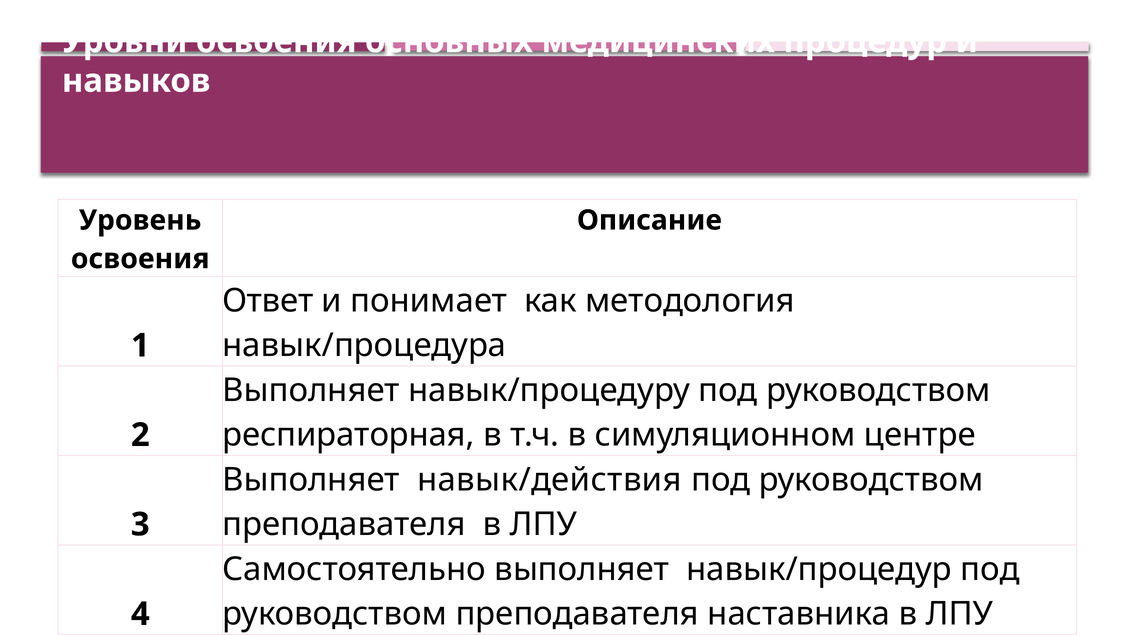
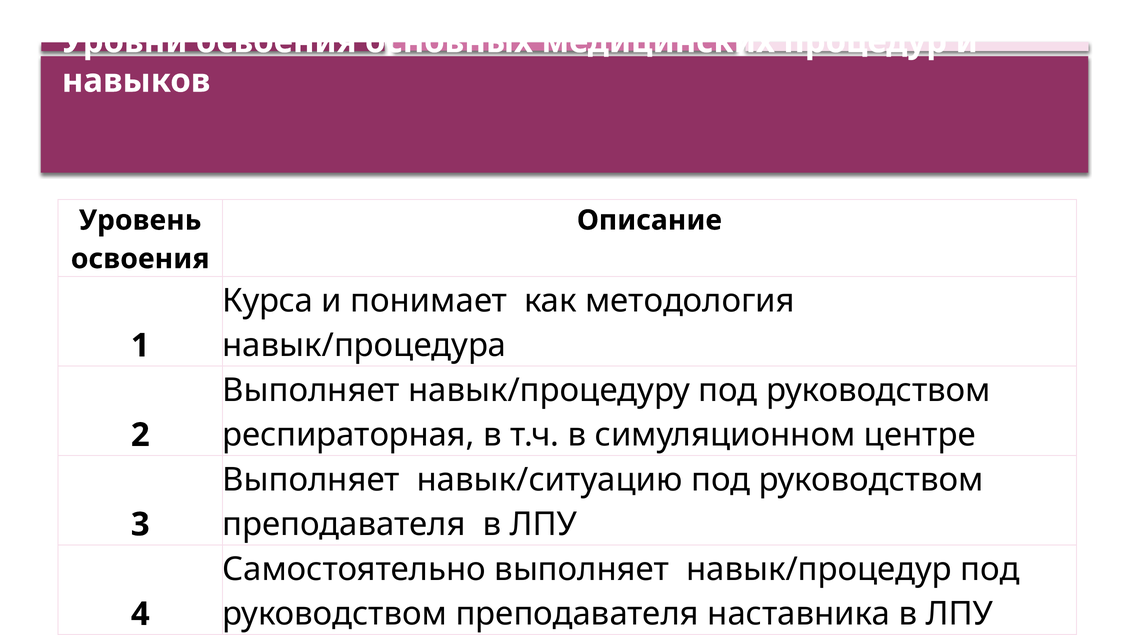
Ответ: Ответ -> Курса
навык/действия: навык/действия -> навык/ситуацию
